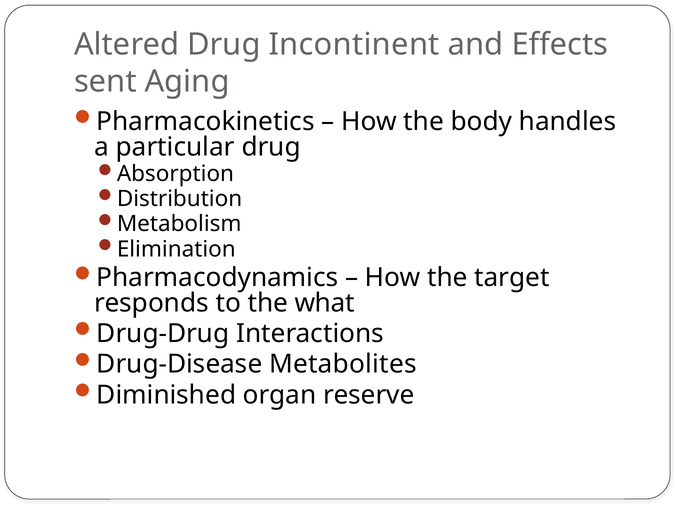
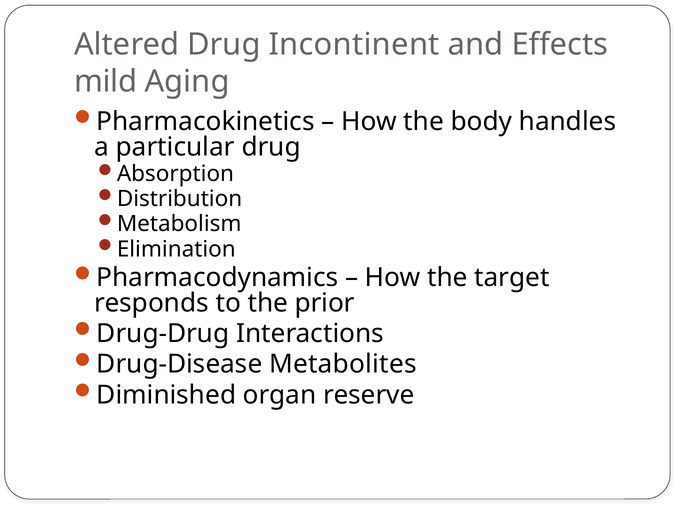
sent: sent -> mild
what: what -> prior
